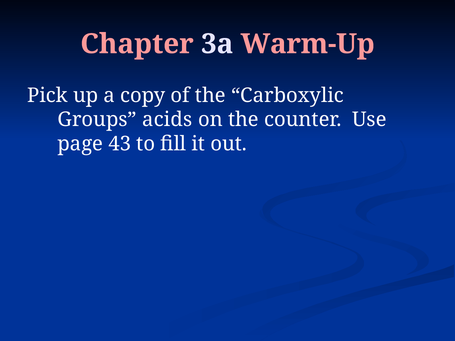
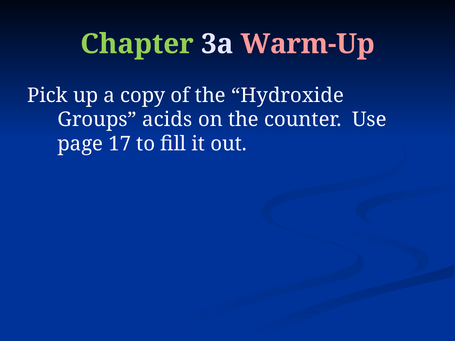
Chapter colour: pink -> light green
Carboxylic: Carboxylic -> Hydroxide
43: 43 -> 17
